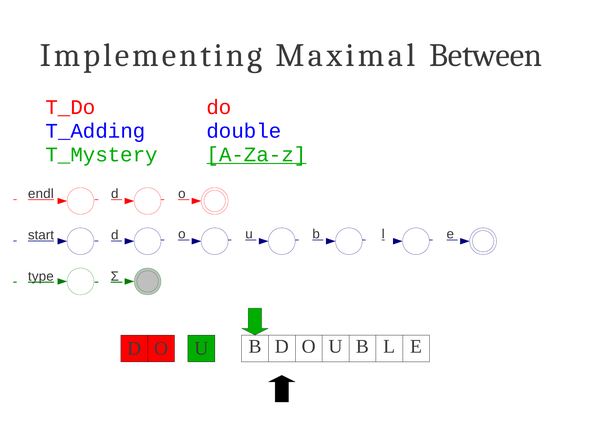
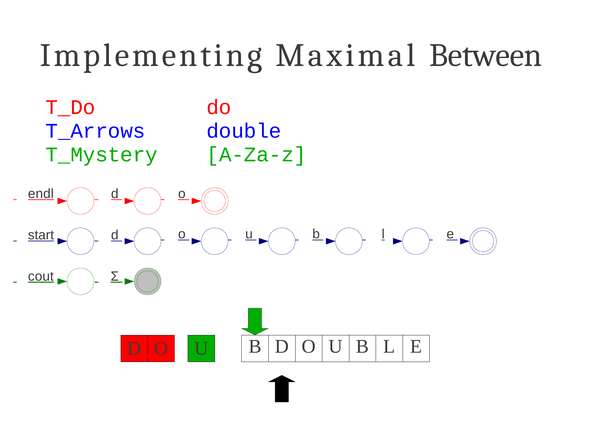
T_Adding: T_Adding -> T_Arrows
A-Za-z underline: present -> none
type: type -> cout
